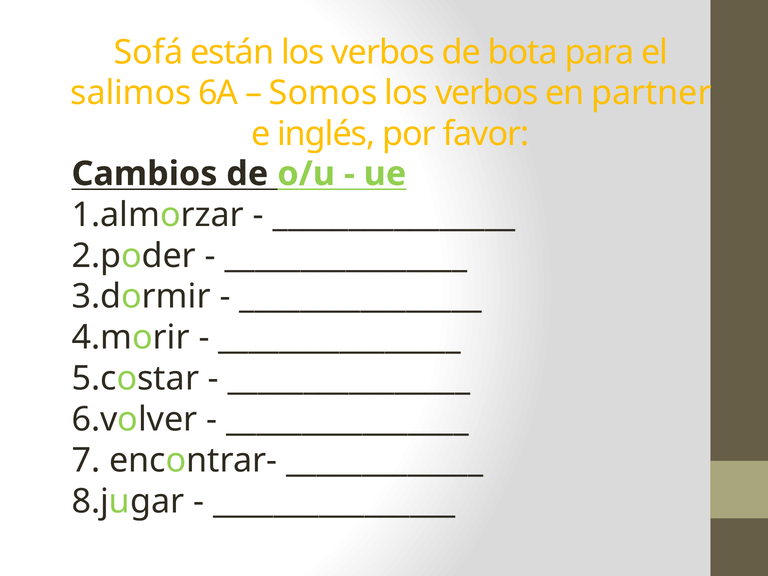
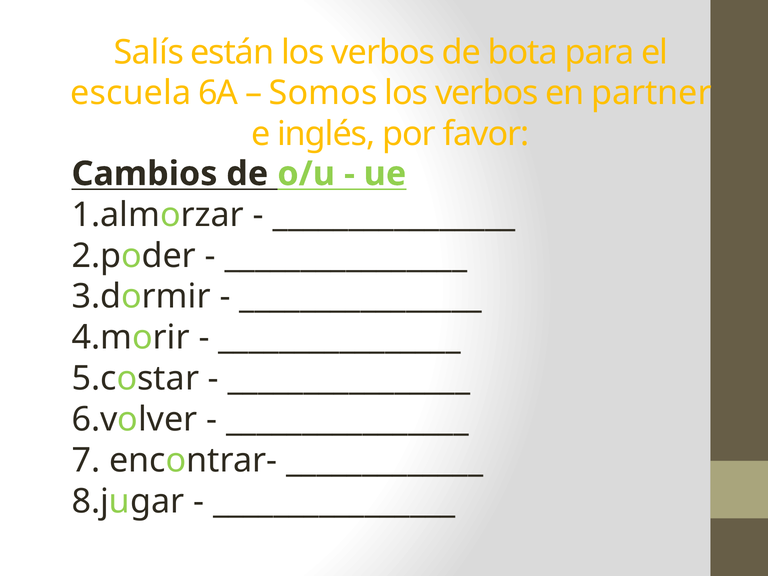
Sofá: Sofá -> Salís
salimos: salimos -> escuela
